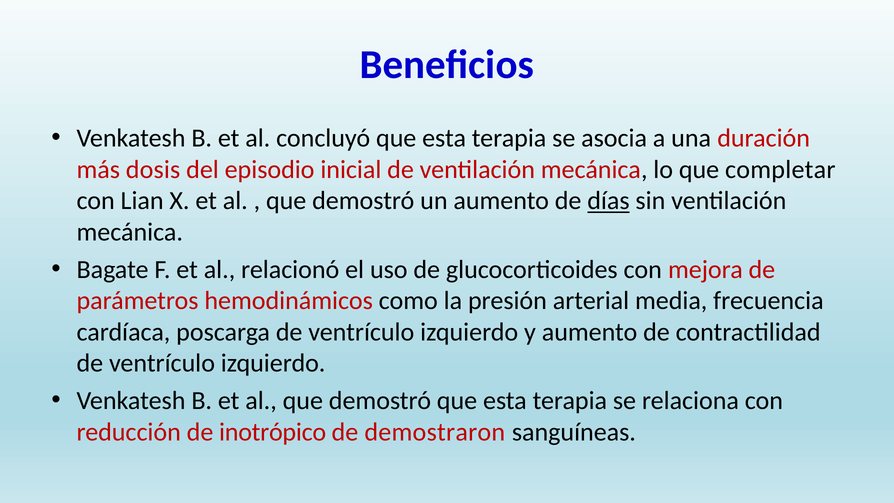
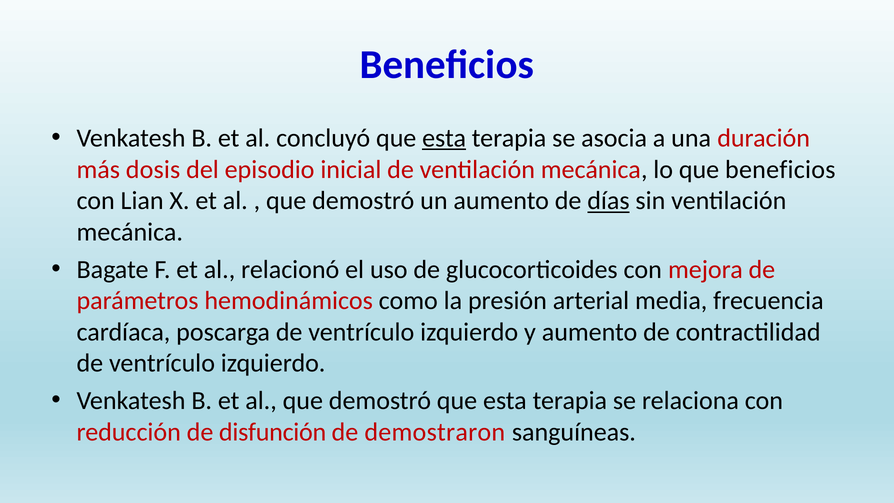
esta at (444, 138) underline: none -> present
que completar: completar -> beneficios
inotrópico: inotrópico -> disfunción
